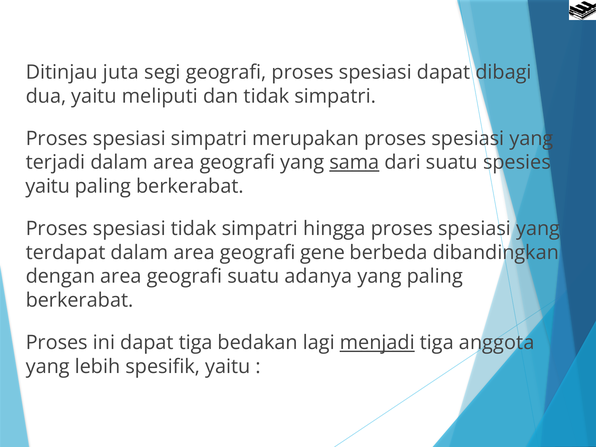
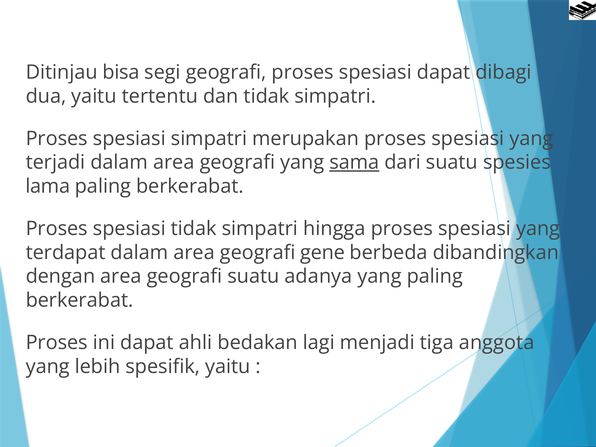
juta: juta -> bisa
meliputi: meliputi -> tertentu
yaitu at (48, 186): yaitu -> lama
dapat tiga: tiga -> ahli
menjadi underline: present -> none
